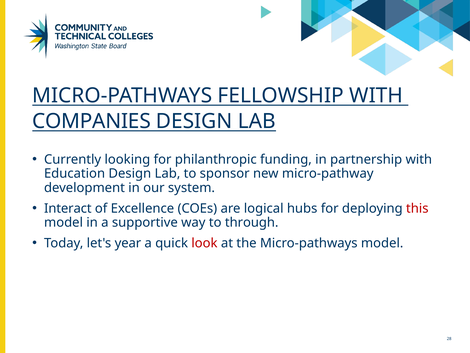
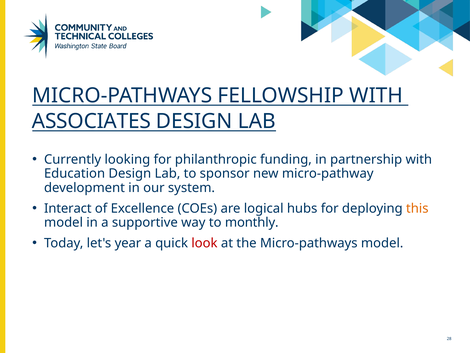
COMPANIES: COMPANIES -> ASSOCIATES
this colour: red -> orange
through: through -> monthly
